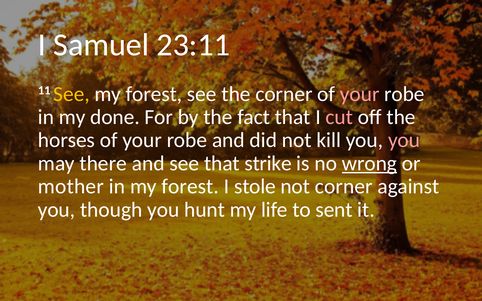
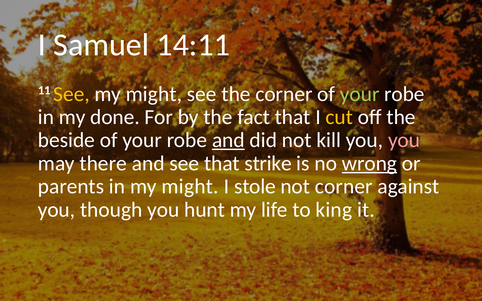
23:11: 23:11 -> 14:11
forest at (154, 94): forest -> might
your at (360, 94) colour: pink -> light green
cut colour: pink -> yellow
horses: horses -> beside
and at (228, 140) underline: none -> present
mother: mother -> parents
in my forest: forest -> might
sent: sent -> king
